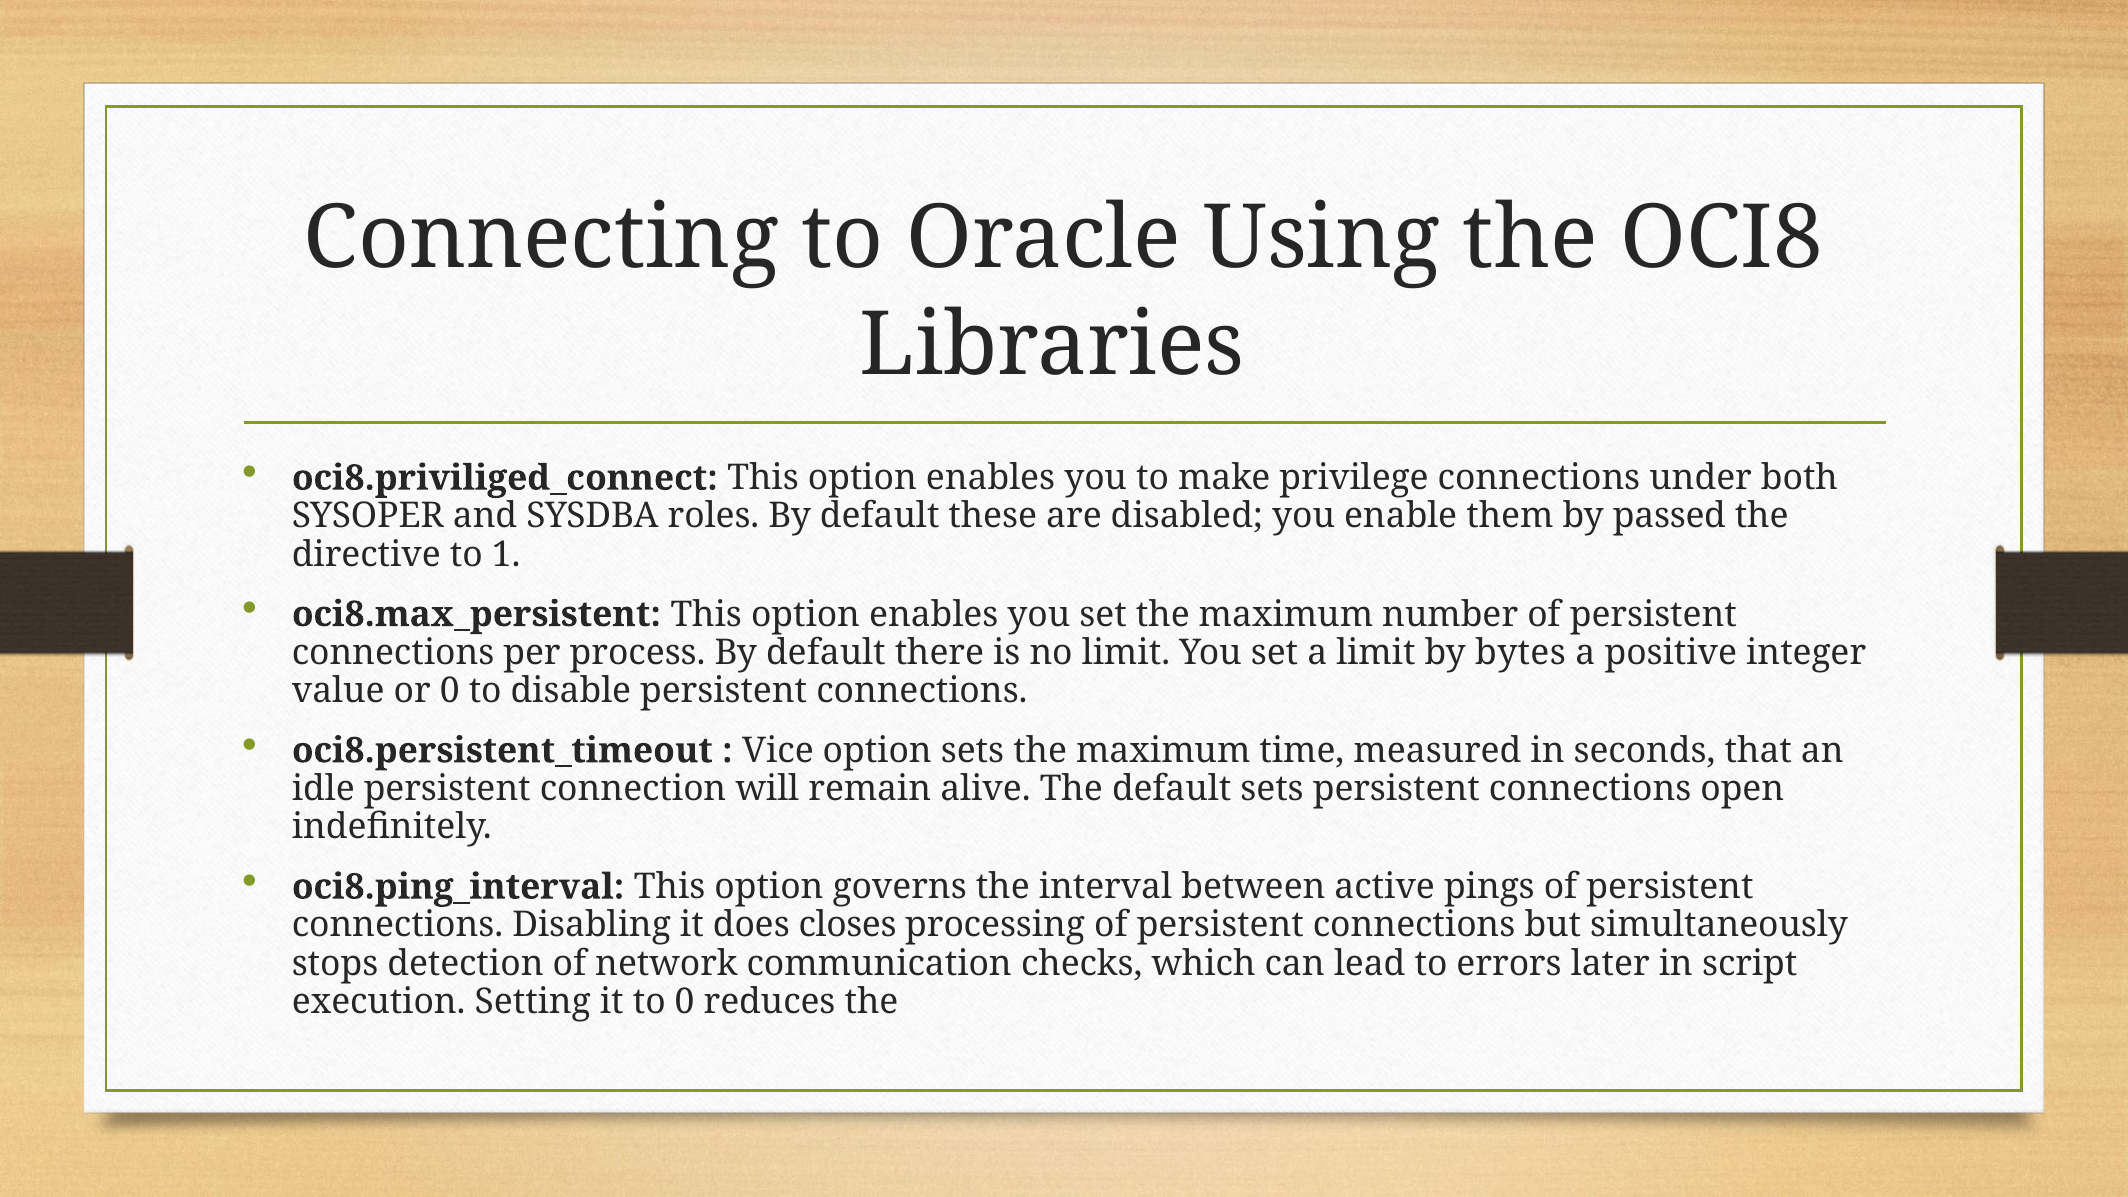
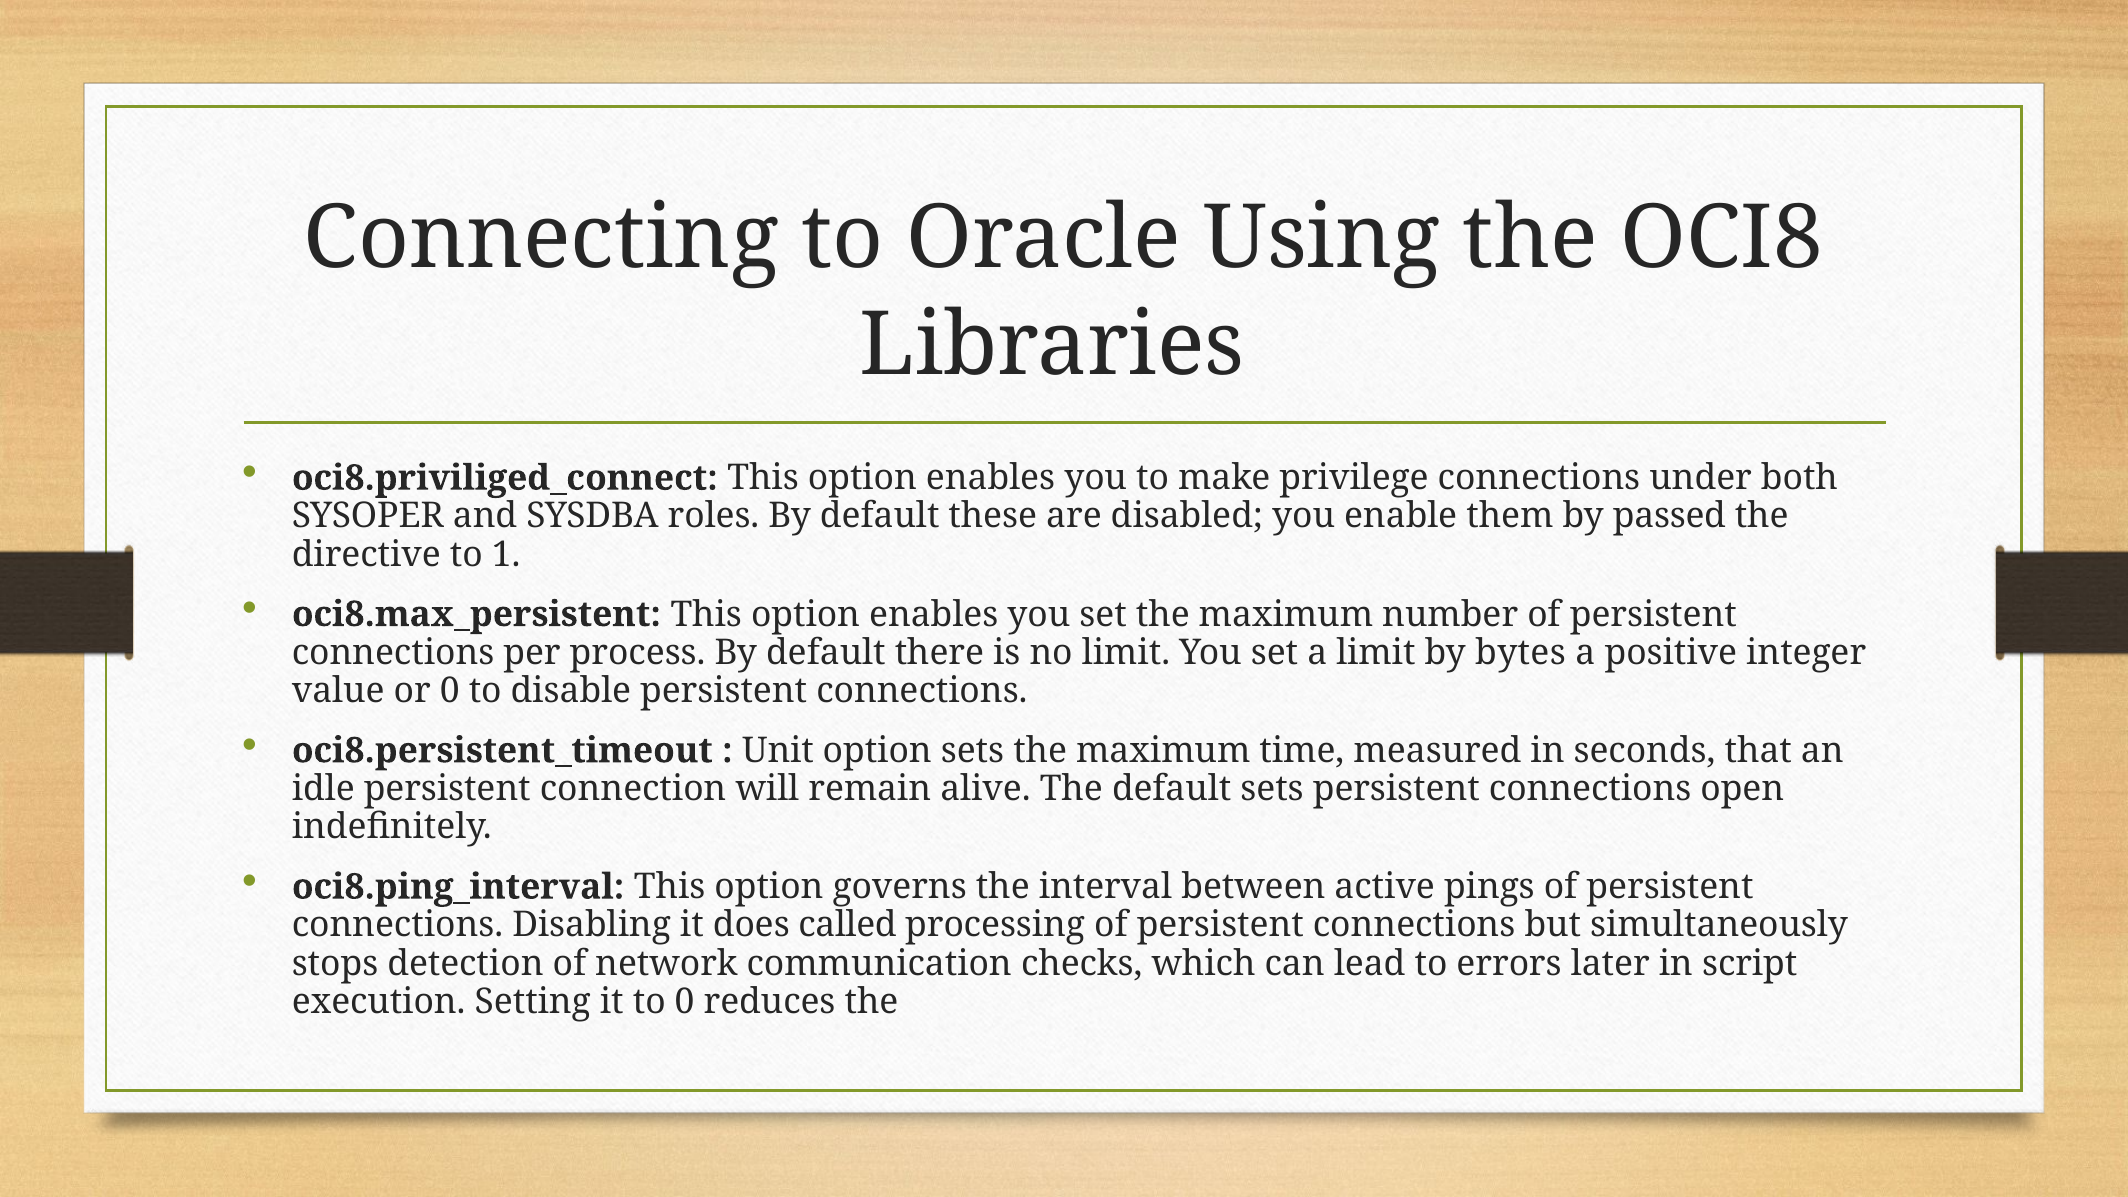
Vice: Vice -> Unit
closes: closes -> called
